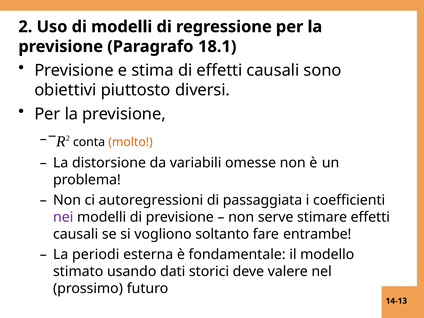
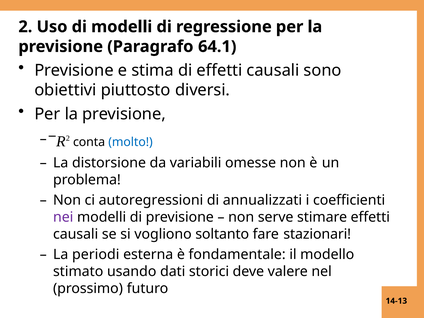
18.1: 18.1 -> 64.1
molto colour: orange -> blue
passaggiata: passaggiata -> annualizzati
entrambe: entrambe -> stazionari
